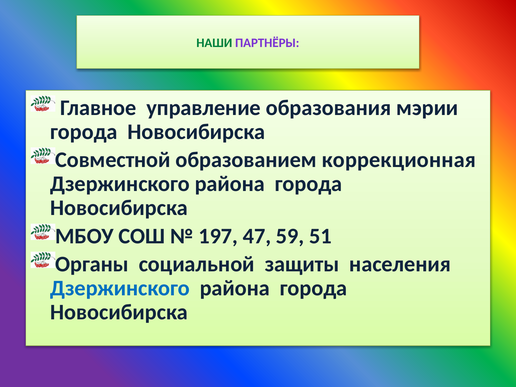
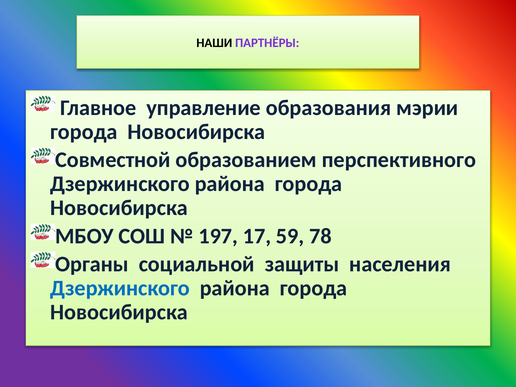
НАШИ colour: green -> black
коррекционная: коррекционная -> перспективного
47: 47 -> 17
51: 51 -> 78
